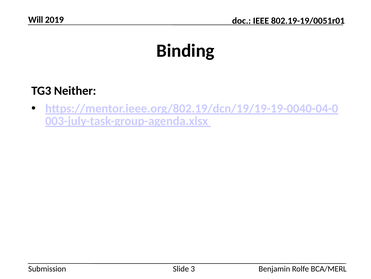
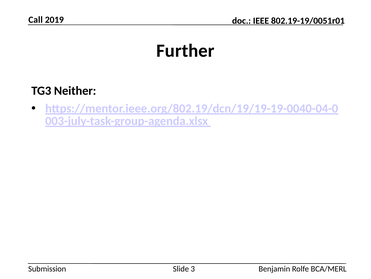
Will: Will -> Call
Binding: Binding -> Further
